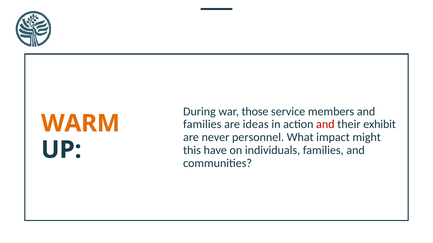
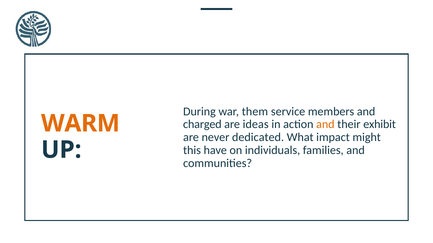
those: those -> them
families at (202, 125): families -> charged
and at (325, 125) colour: red -> orange
personnel: personnel -> dedicated
